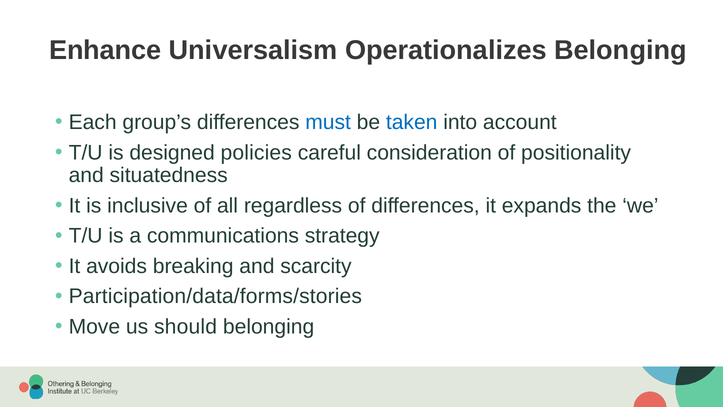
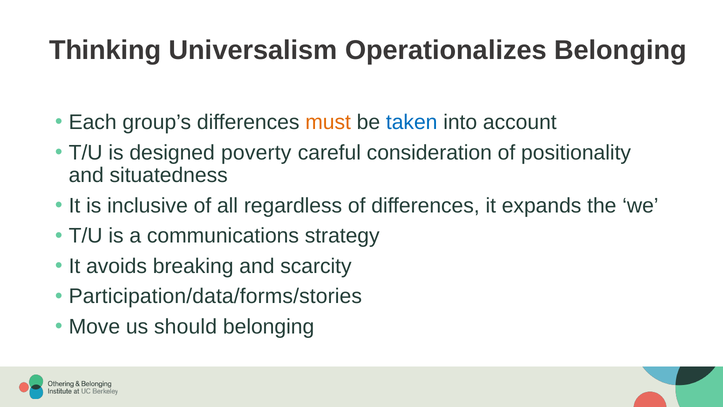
Enhance: Enhance -> Thinking
must colour: blue -> orange
policies: policies -> poverty
